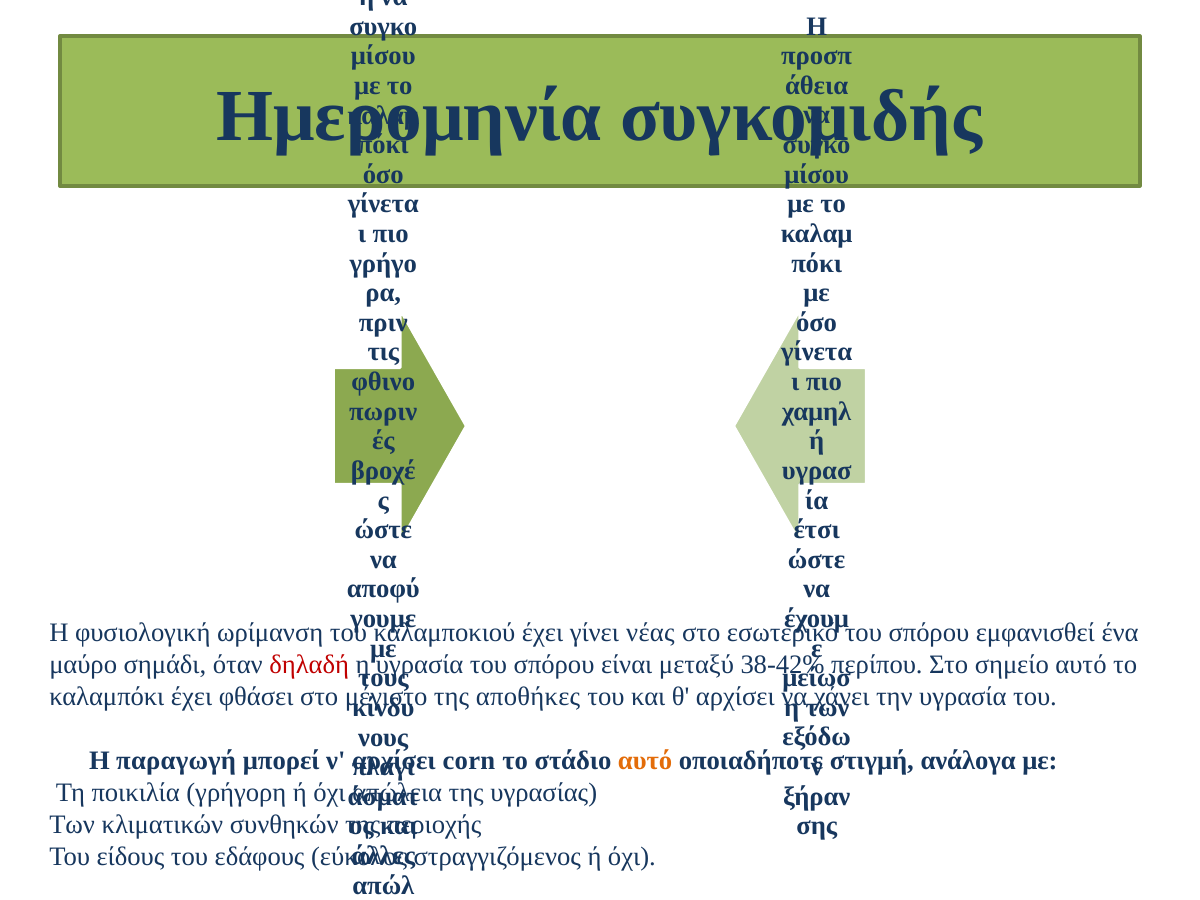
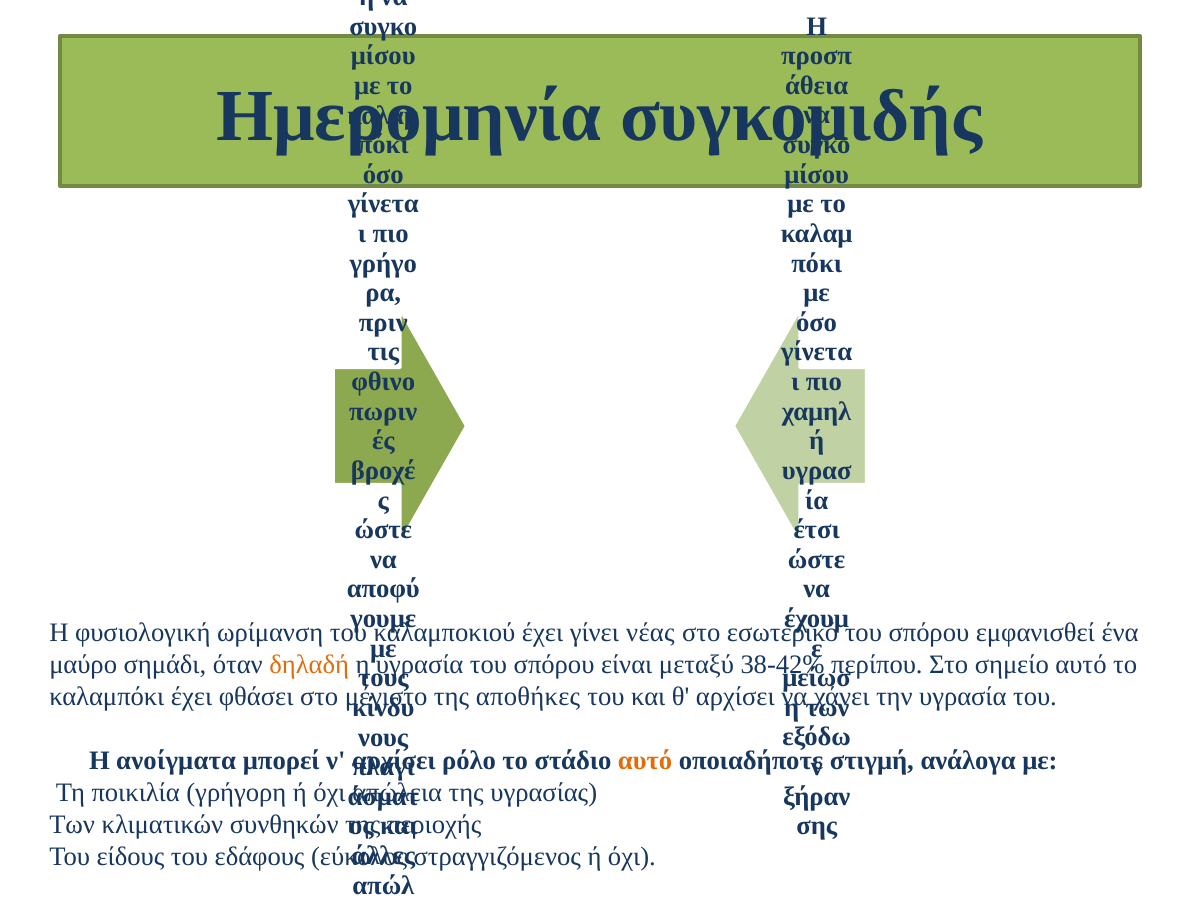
δηλαδή colour: red -> orange
παραγωγή: παραγωγή -> ανοίγματα
corn: corn -> ρόλο
